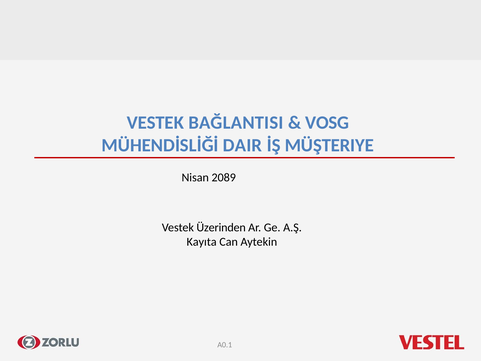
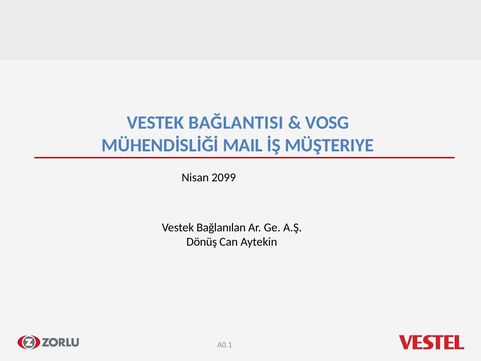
DAIR: DAIR -> MAIL
2089: 2089 -> 2099
Üzerinden: Üzerinden -> Bağlanılan
Kayıta: Kayıta -> Dönüş
